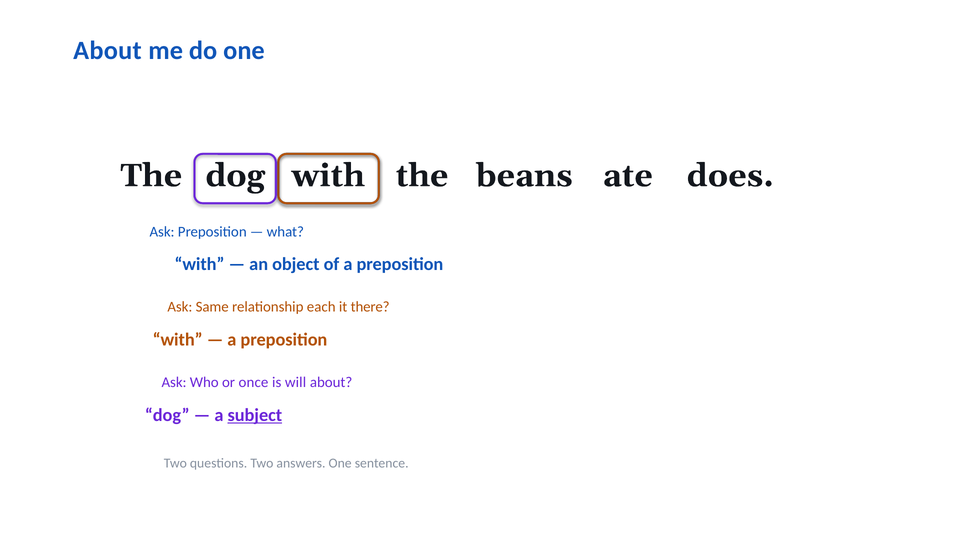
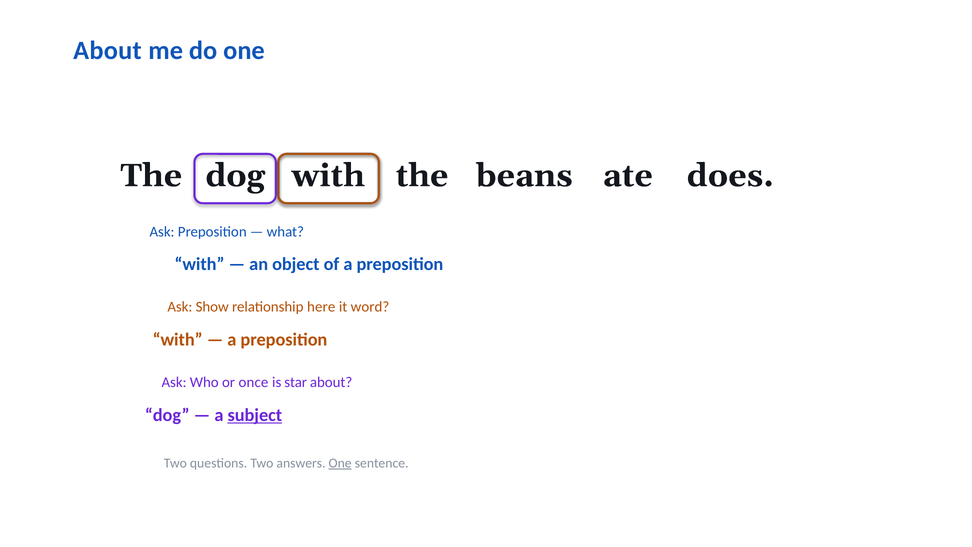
Same: Same -> Show
each: each -> here
there: there -> word
will: will -> star
One at (340, 463) underline: none -> present
